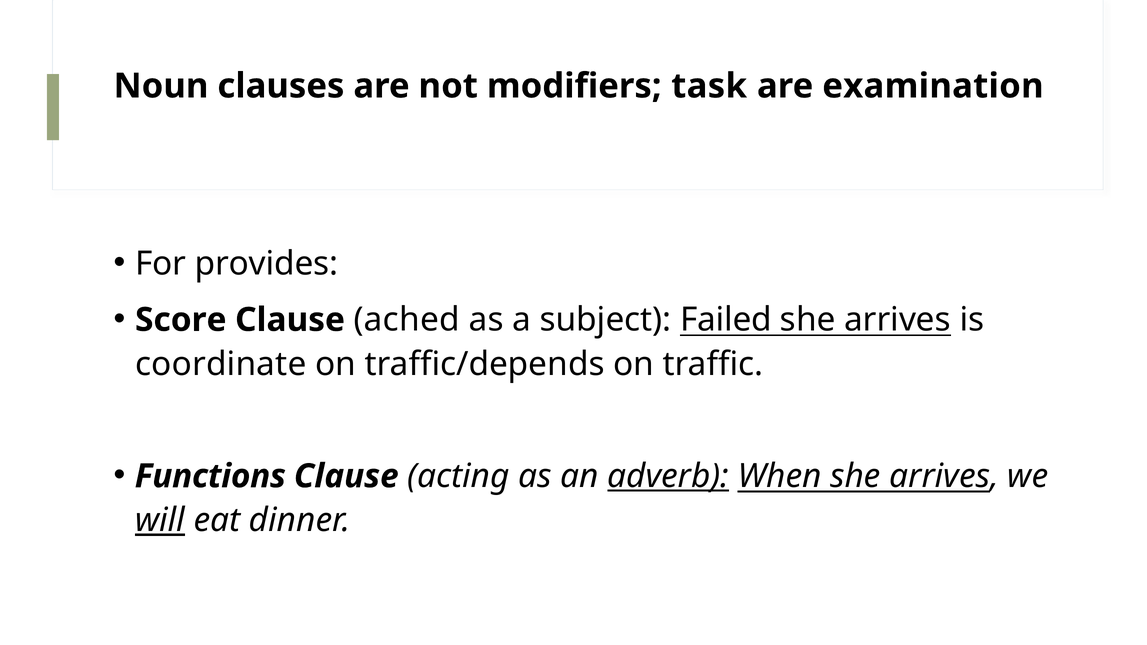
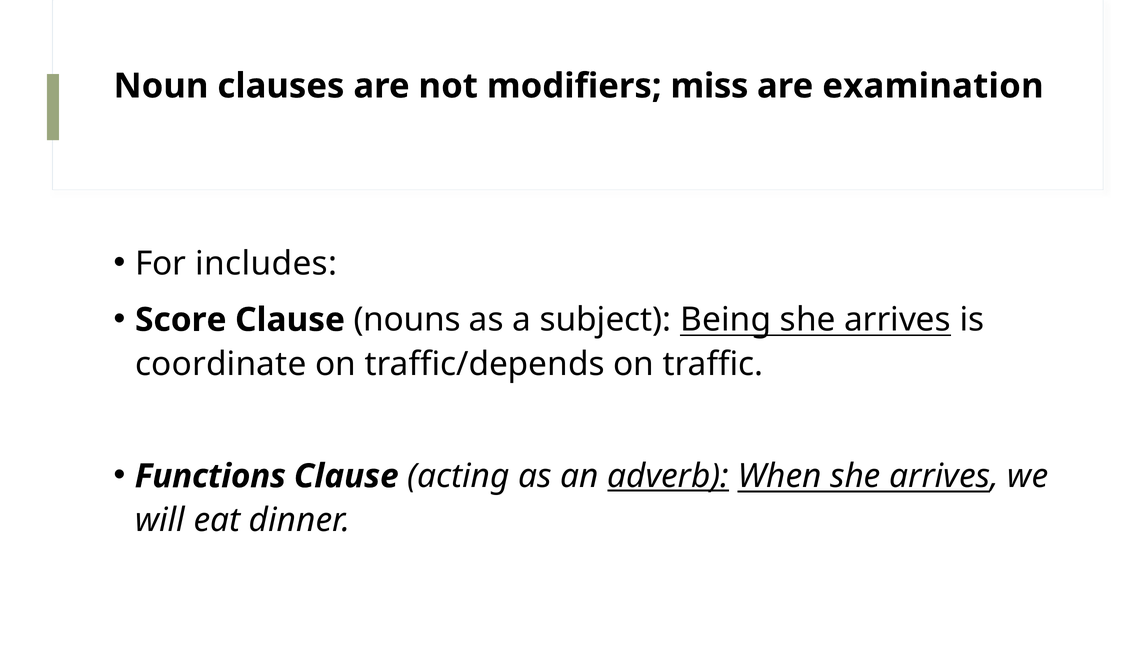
task: task -> miss
provides: provides -> includes
ached: ached -> nouns
Failed: Failed -> Being
will underline: present -> none
